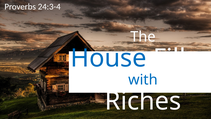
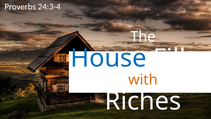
with colour: blue -> orange
